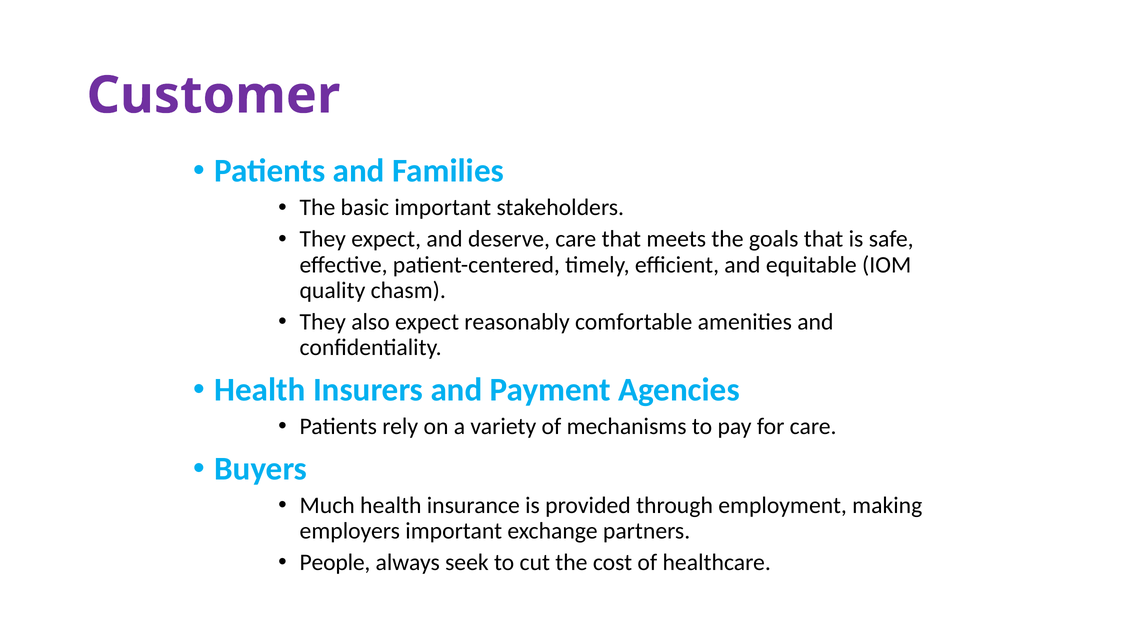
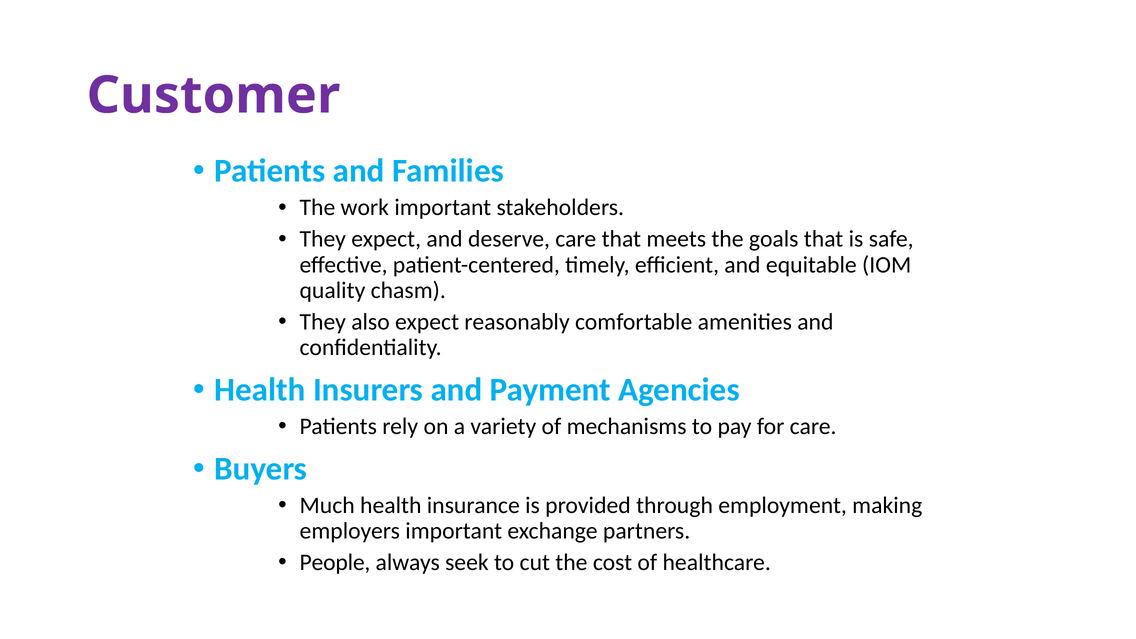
basic: basic -> work
